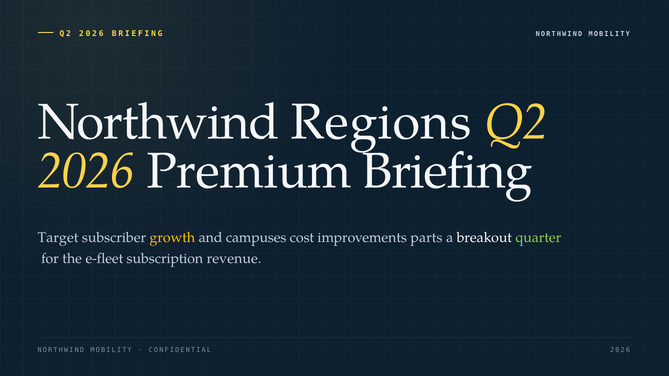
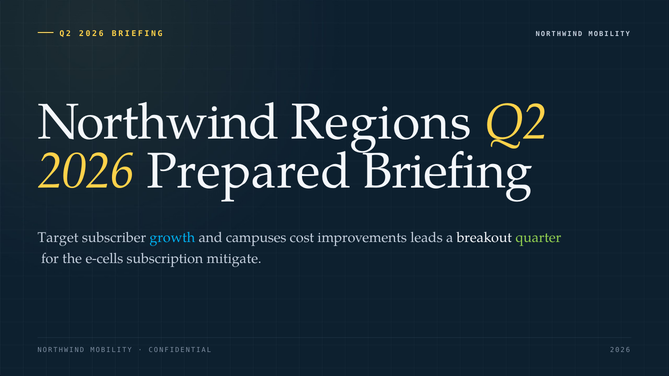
Premium: Premium -> Prepared
growth colour: yellow -> light blue
parts: parts -> leads
e-fleet: e-fleet -> e-cells
revenue: revenue -> mitigate
